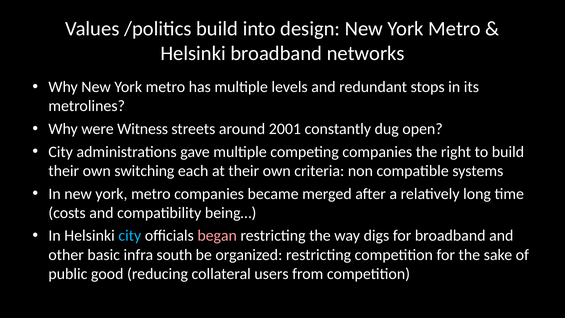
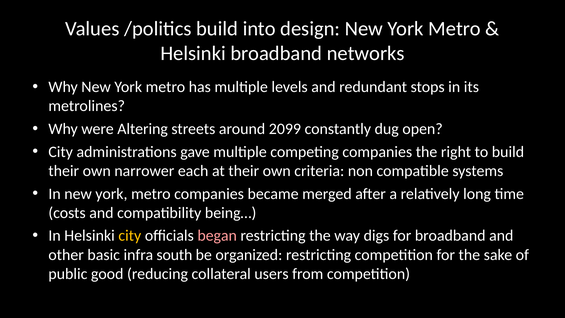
Witness: Witness -> Altering
2001: 2001 -> 2099
switching: switching -> narrower
city at (130, 236) colour: light blue -> yellow
